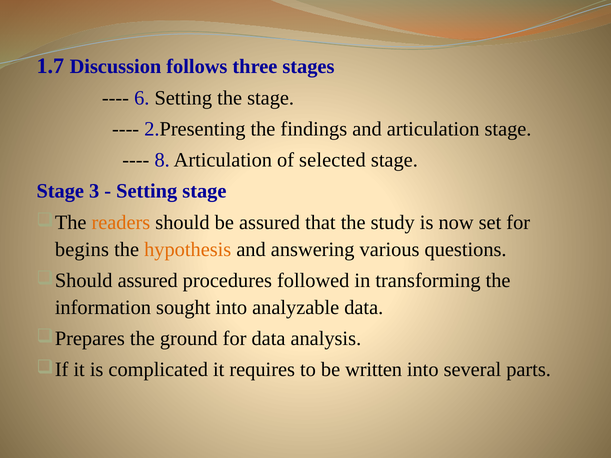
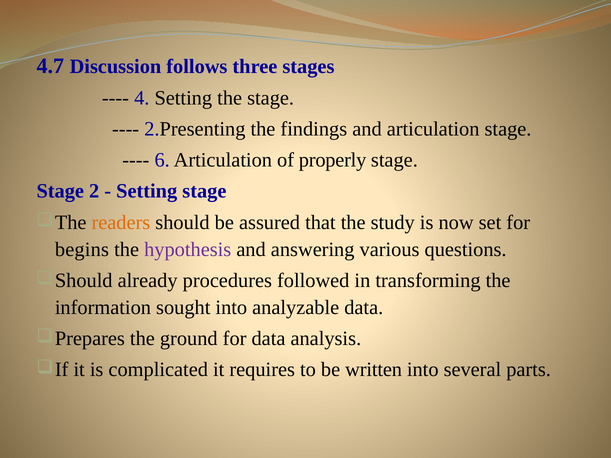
1.7: 1.7 -> 4.7
6: 6 -> 4
8: 8 -> 6
selected: selected -> properly
3: 3 -> 2
hypothesis colour: orange -> purple
assured at (148, 281): assured -> already
